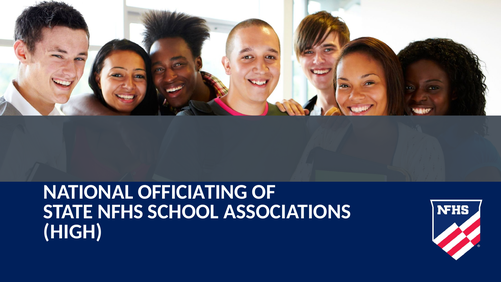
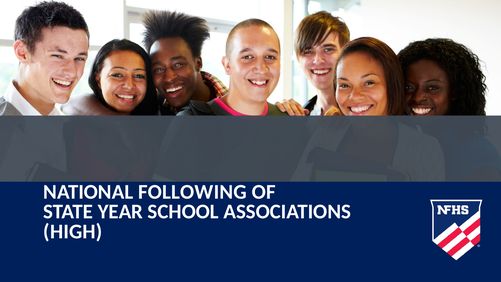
OFFICIATING: OFFICIATING -> FOLLOWING
NFHS: NFHS -> YEAR
